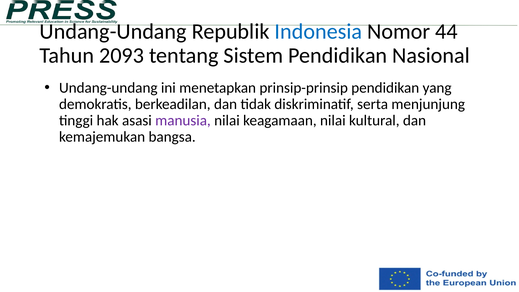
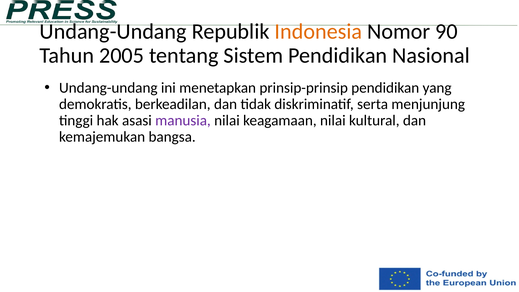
Indonesia colour: blue -> orange
44: 44 -> 90
2093: 2093 -> 2005
